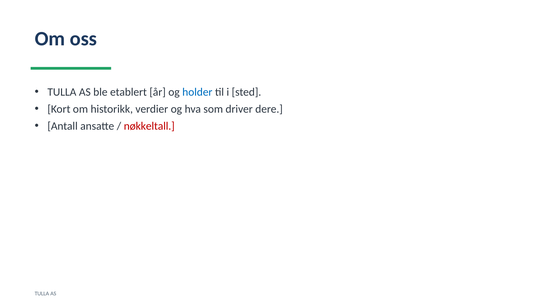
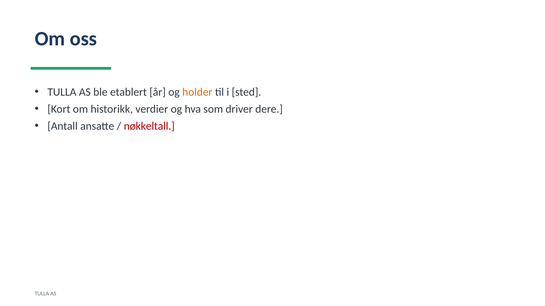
holder colour: blue -> orange
